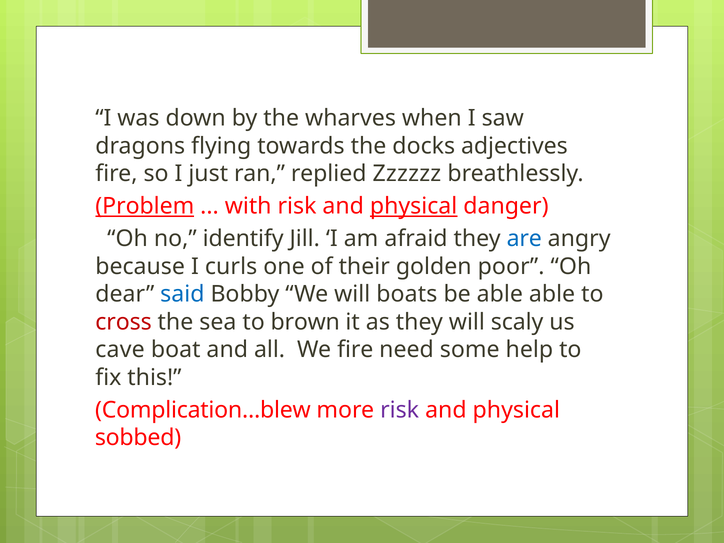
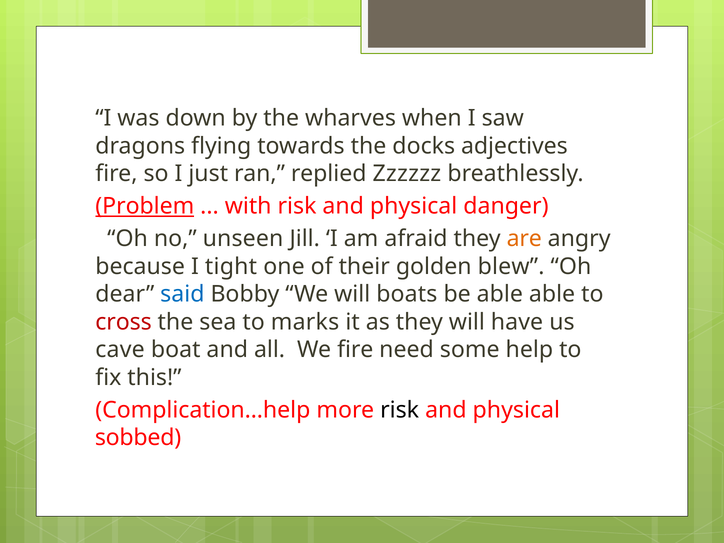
physical at (414, 206) underline: present -> none
identify: identify -> unseen
are colour: blue -> orange
curls: curls -> tight
poor: poor -> blew
brown: brown -> marks
scaly: scaly -> have
Complication…blew: Complication…blew -> Complication…help
risk at (400, 410) colour: purple -> black
